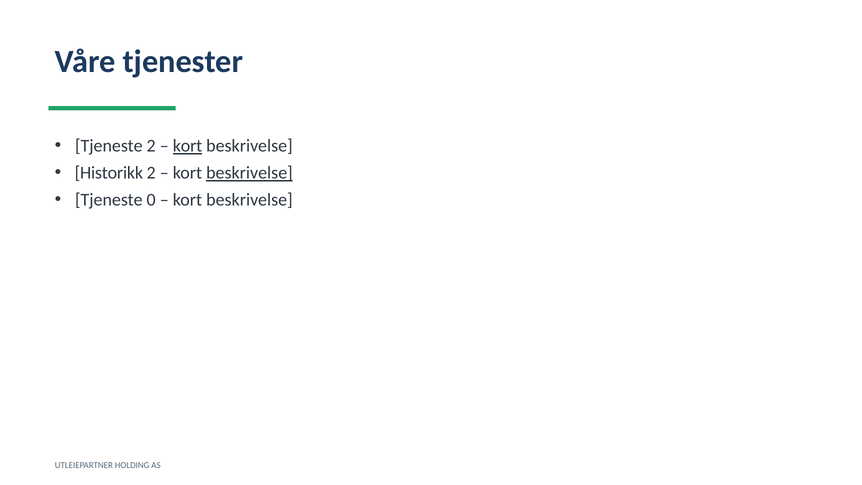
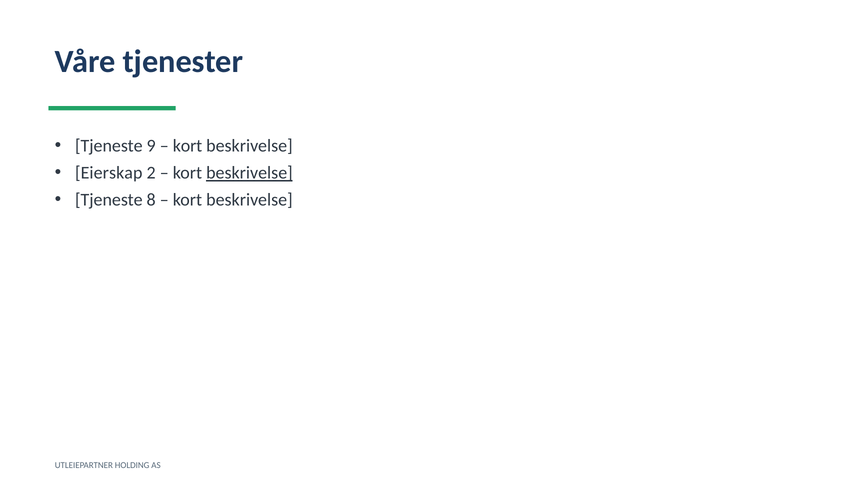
Tjeneste 2: 2 -> 9
kort at (188, 146) underline: present -> none
Historikk: Historikk -> Eierskap
0: 0 -> 8
